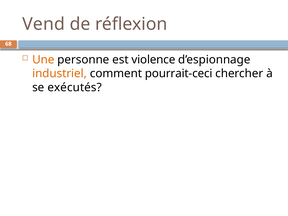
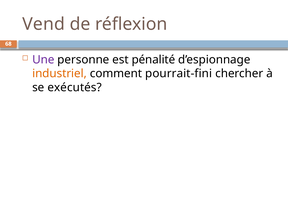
Une colour: orange -> purple
violence: violence -> pénalité
pourrait-ceci: pourrait-ceci -> pourrait-fini
